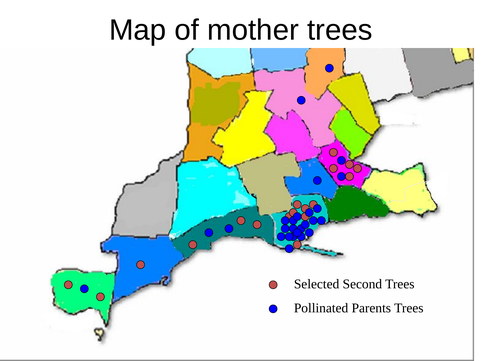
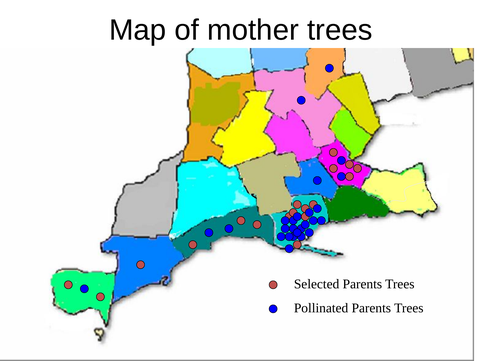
Selected Second: Second -> Parents
